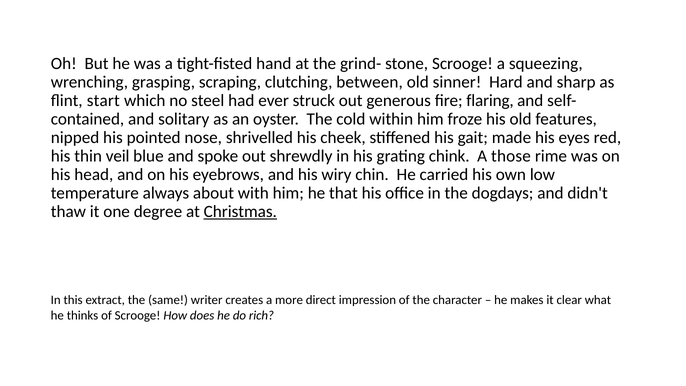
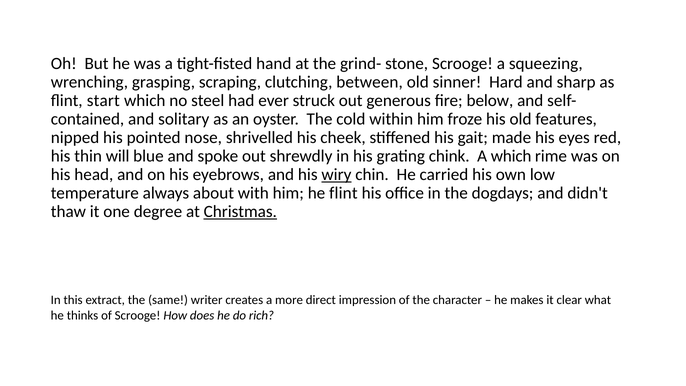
flaring: flaring -> below
veil: veil -> will
A those: those -> which
wiry underline: none -> present
he that: that -> flint
